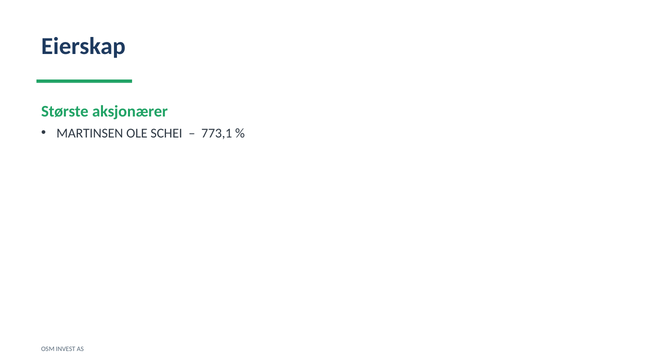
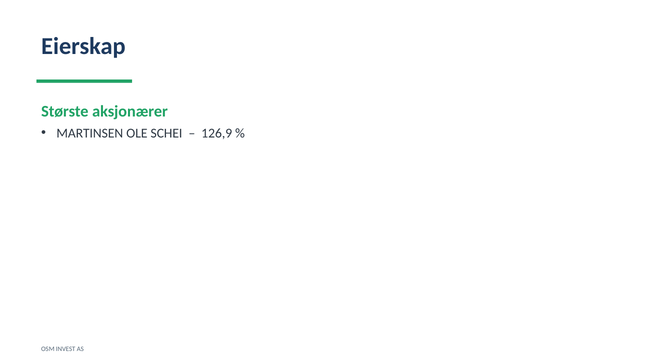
773,1: 773,1 -> 126,9
